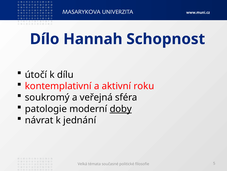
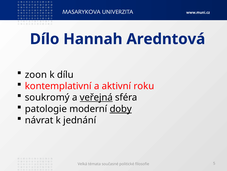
Schopnost: Schopnost -> Aredntová
útočí: útočí -> zoon
veřejná underline: none -> present
